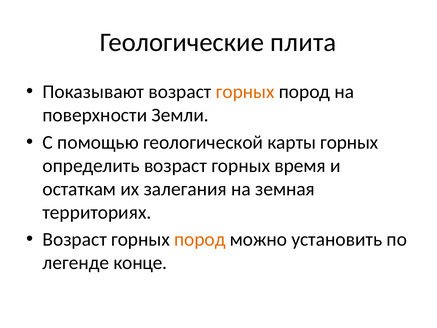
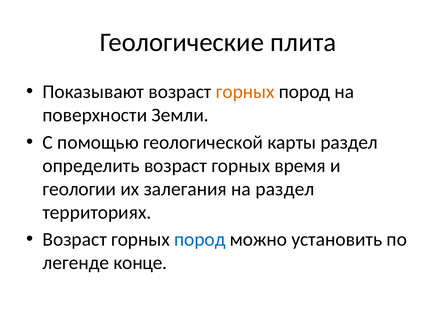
карты горных: горных -> раздел
остаткам: остаткам -> геологии
на земная: земная -> раздел
пород at (200, 239) colour: orange -> blue
